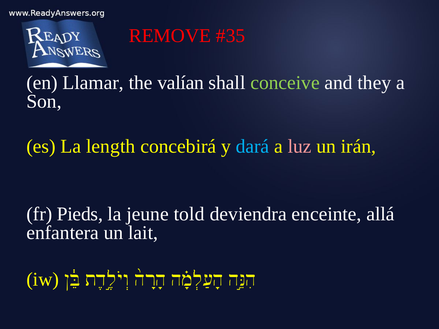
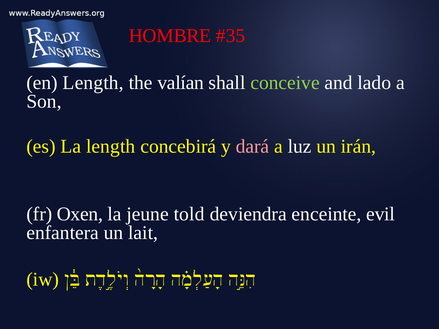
REMOVE: REMOVE -> HOMBRE
en Llamar: Llamar -> Length
they: they -> lado
dará colour: light blue -> pink
luz colour: pink -> white
Pieds: Pieds -> Oxen
allá: allá -> evil
